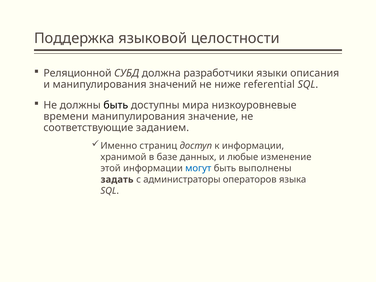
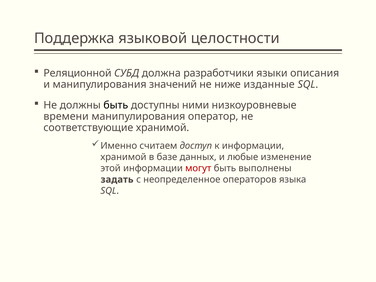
referential: referential -> изданные
мира: мира -> ними
значение: значение -> оператор
соответствующие заданием: заданием -> хранимой
страниц: страниц -> считаем
могут colour: blue -> red
администраторы: администраторы -> неопределенное
